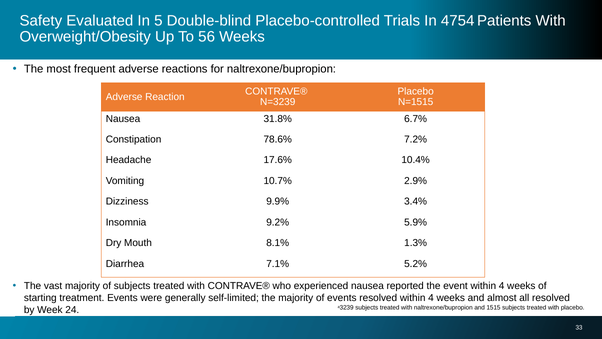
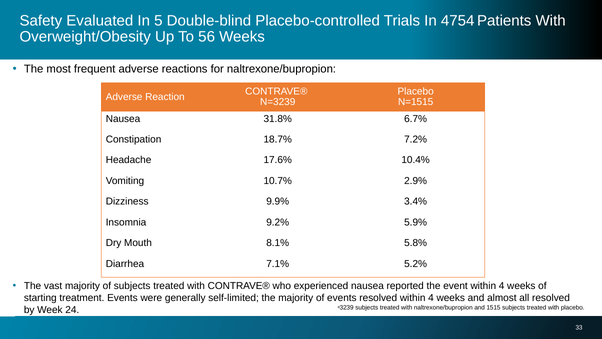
78.6%: 78.6% -> 18.7%
1.3%: 1.3% -> 5.8%
